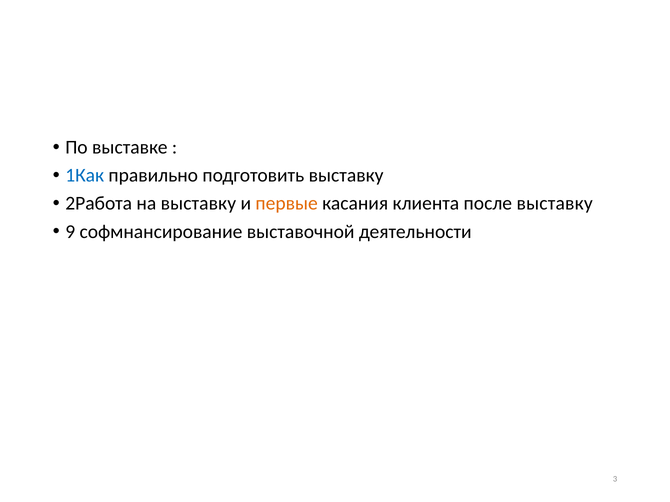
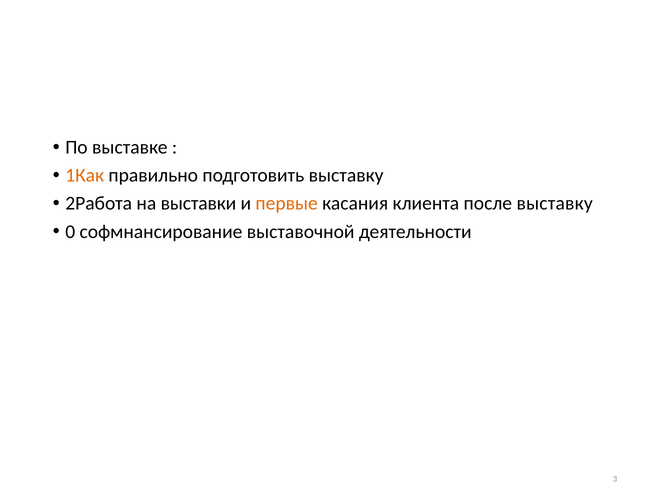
1Как colour: blue -> orange
на выставку: выставку -> выставки
9: 9 -> 0
